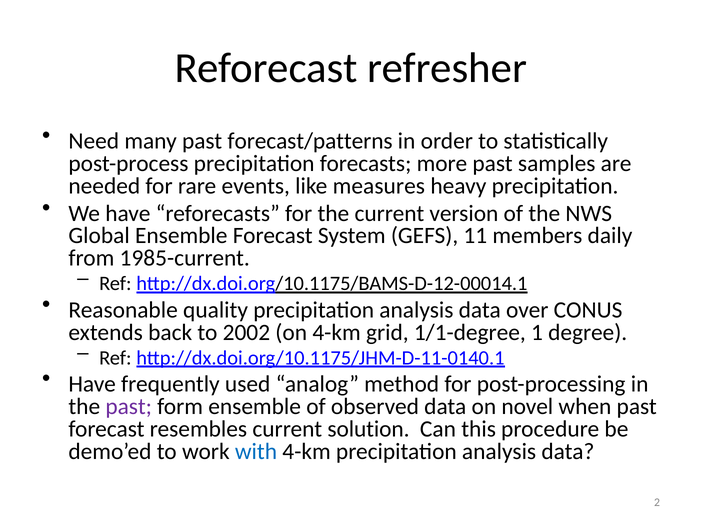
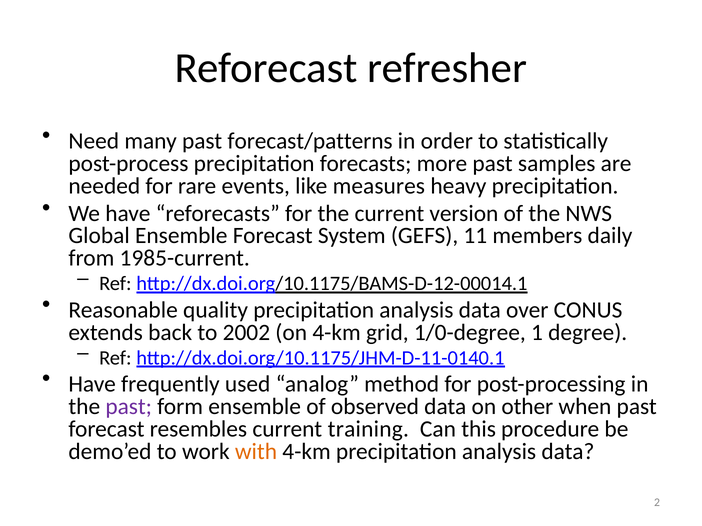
1/1-degree: 1/1-degree -> 1/0-degree
novel: novel -> other
solution: solution -> training
with colour: blue -> orange
